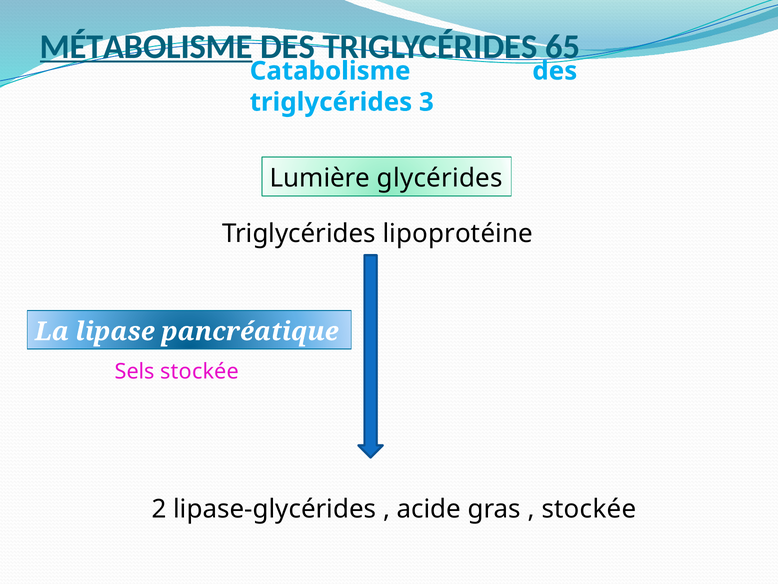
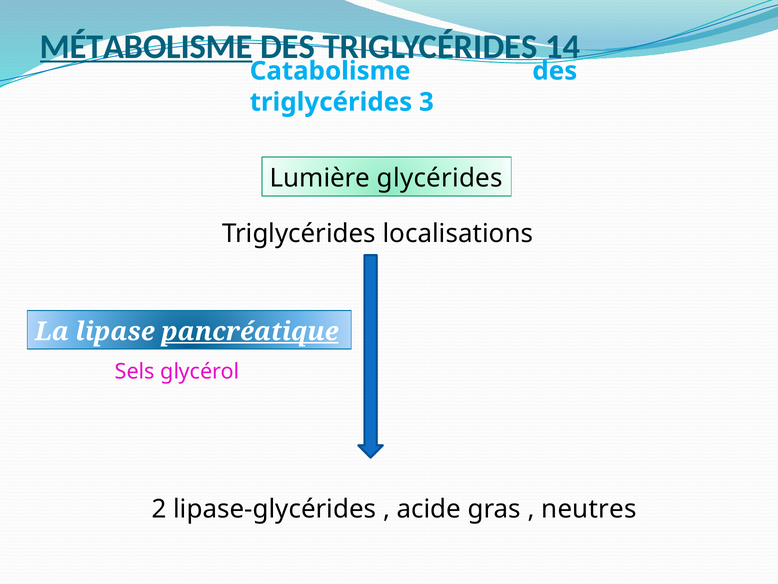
65: 65 -> 14
lipoprotéine: lipoprotéine -> localisations
pancréatique underline: none -> present
Sels stockée: stockée -> glycérol
stockée at (589, 509): stockée -> neutres
